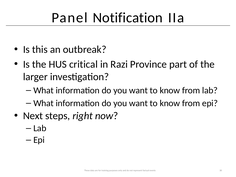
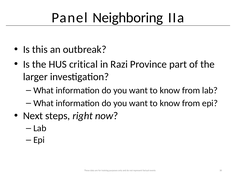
Notification: Notification -> Neighboring
